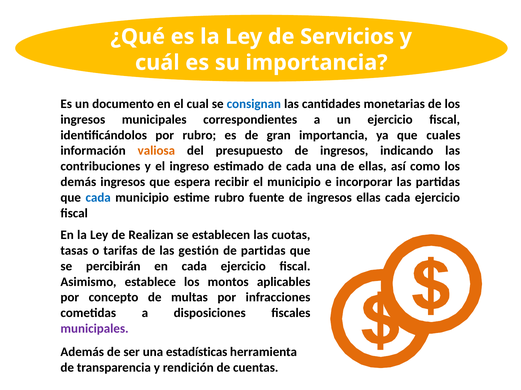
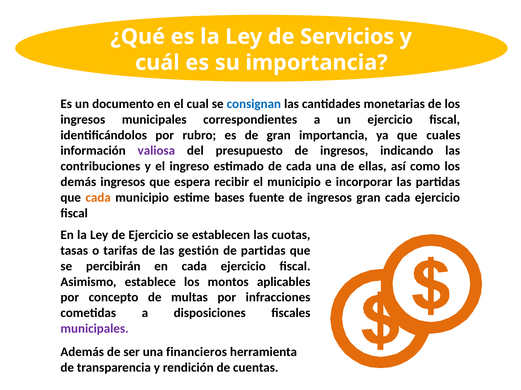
valiosa colour: orange -> purple
cada at (98, 198) colour: blue -> orange
estime rubro: rubro -> bases
ingresos ellas: ellas -> gran
de Realizan: Realizan -> Ejercicio
estadísticas: estadísticas -> financieros
